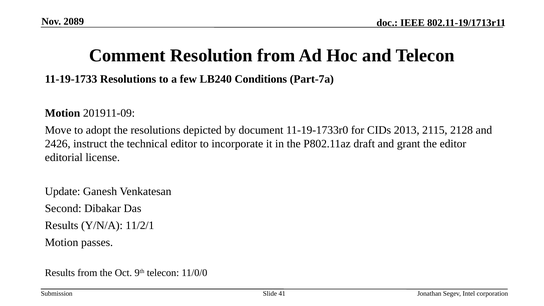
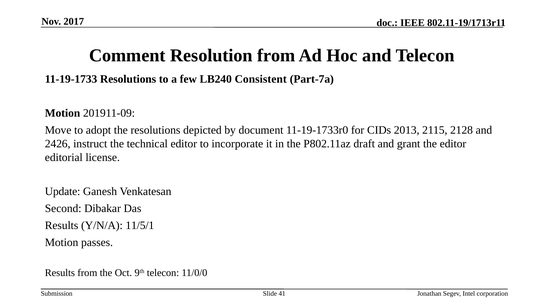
2089: 2089 -> 2017
Conditions: Conditions -> Consistent
11/2/1: 11/2/1 -> 11/5/1
